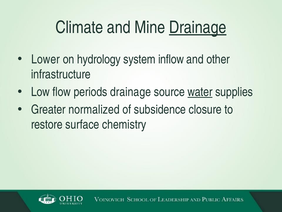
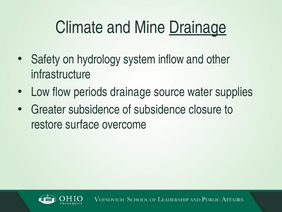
Lower: Lower -> Safety
water underline: present -> none
Greater normalized: normalized -> subsidence
chemistry: chemistry -> overcome
